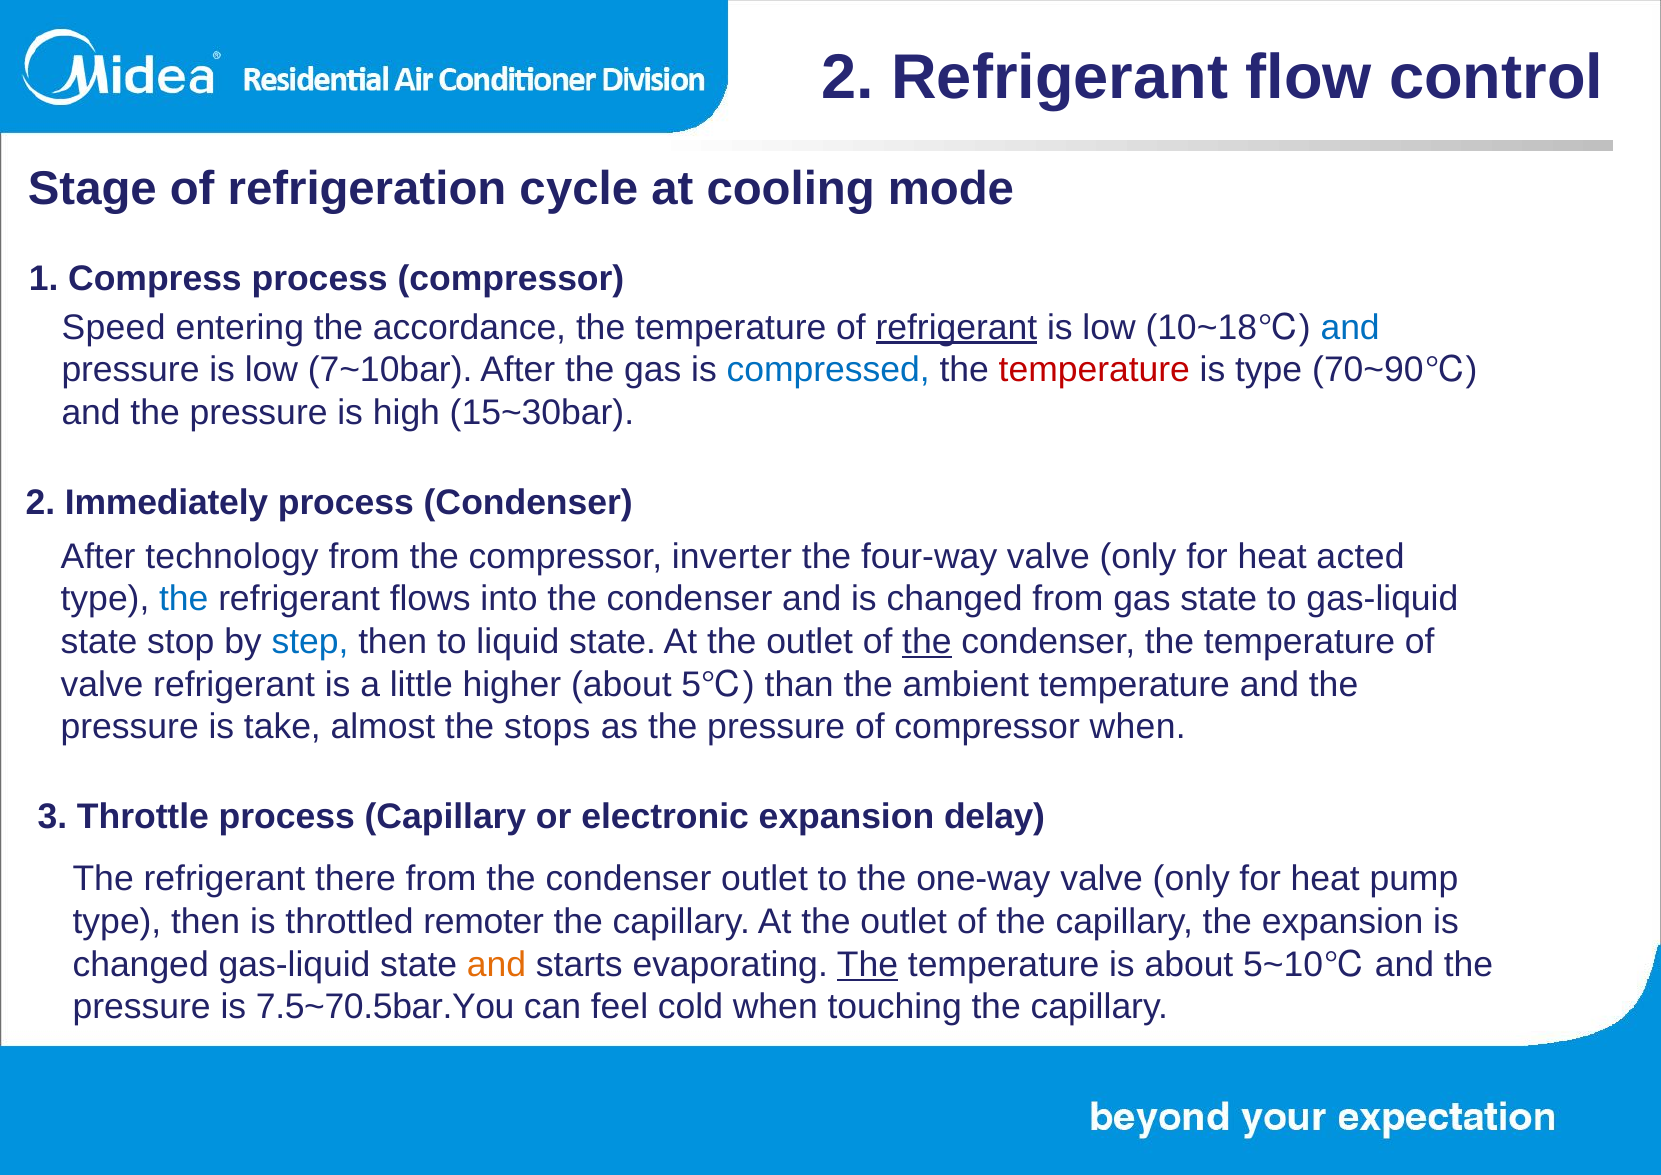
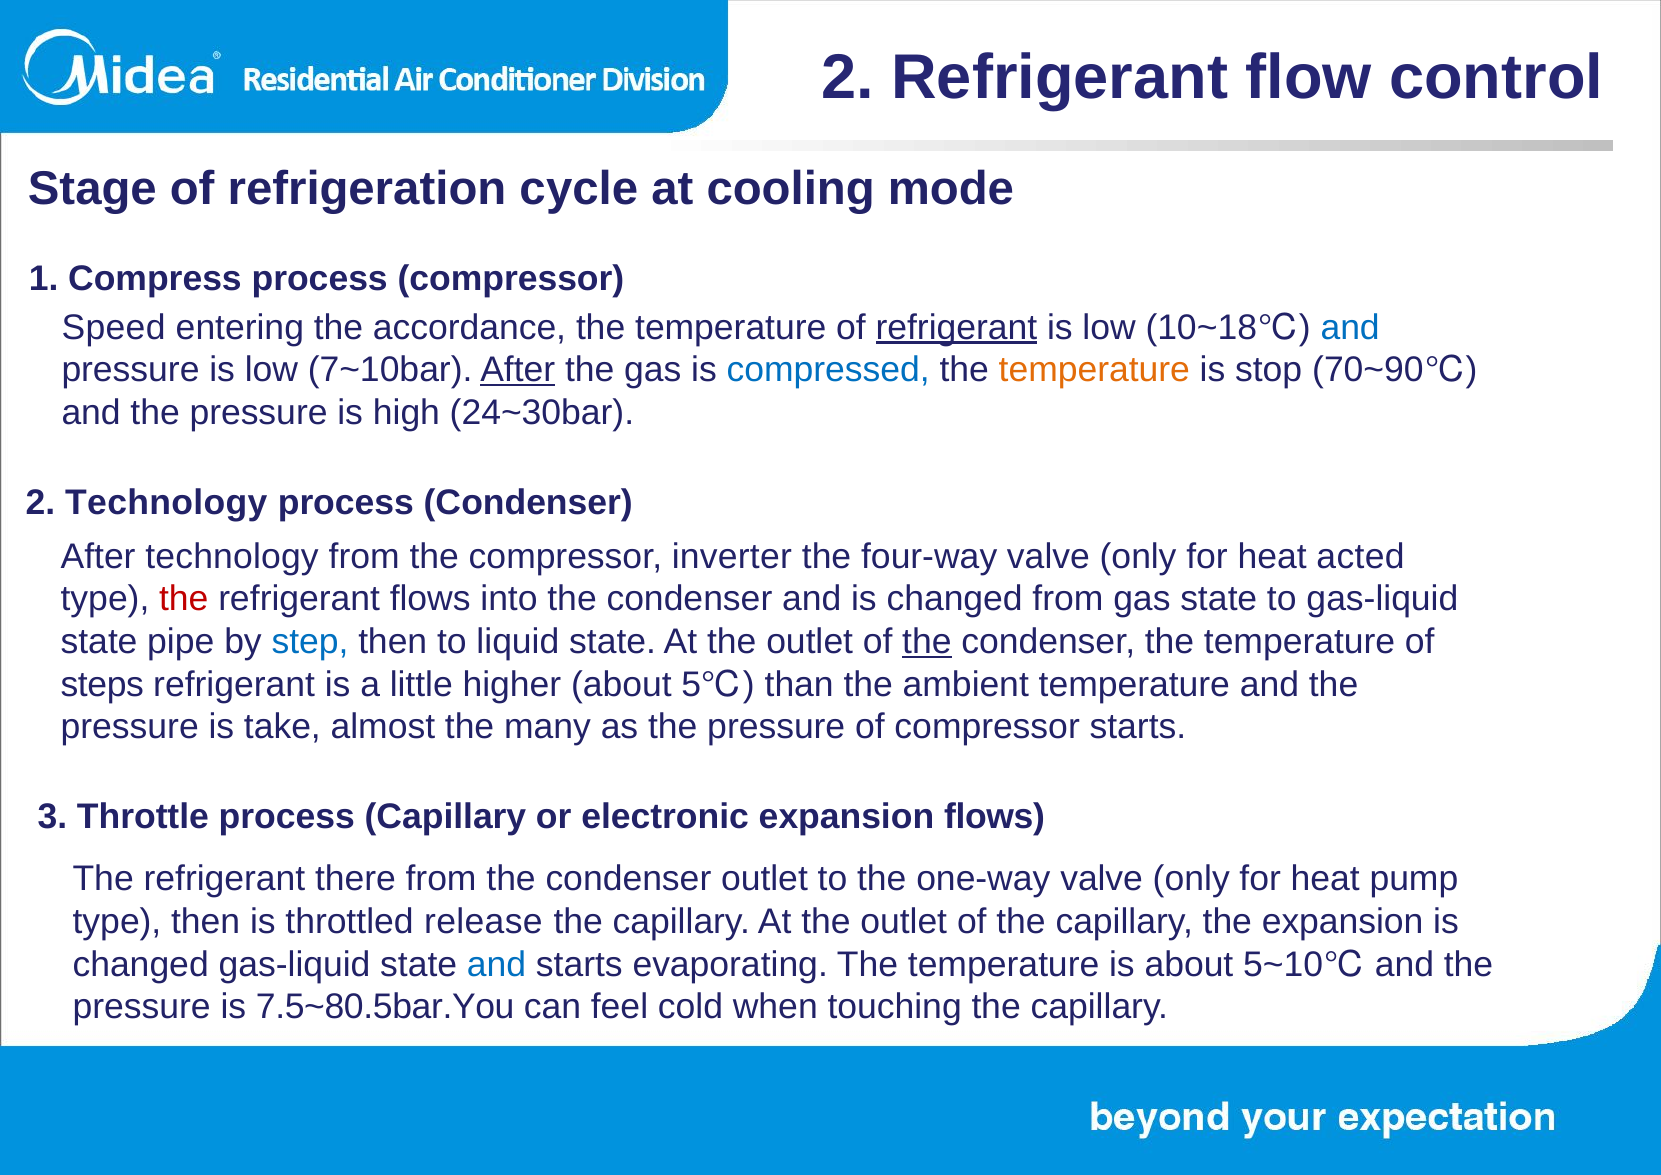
After at (518, 370) underline: none -> present
temperature at (1094, 370) colour: red -> orange
is type: type -> stop
15~30bar: 15~30bar -> 24~30bar
2 Immediately: Immediately -> Technology
the at (184, 599) colour: blue -> red
stop: stop -> pipe
valve at (102, 684): valve -> steps
stops: stops -> many
compressor when: when -> starts
expansion delay: delay -> flows
remoter: remoter -> release
and at (497, 964) colour: orange -> blue
The at (868, 964) underline: present -> none
7.5~70.5bar.You: 7.5~70.5bar.You -> 7.5~80.5bar.You
